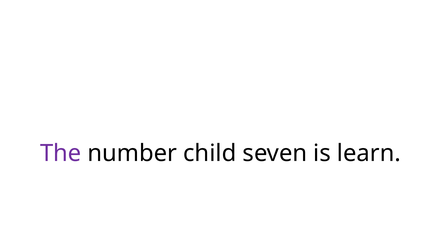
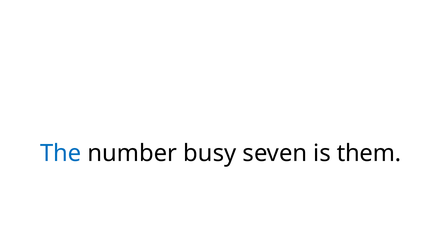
The colour: purple -> blue
child: child -> busy
learn: learn -> them
